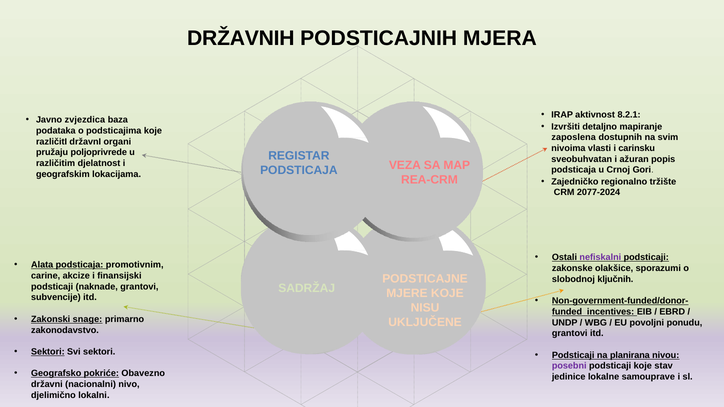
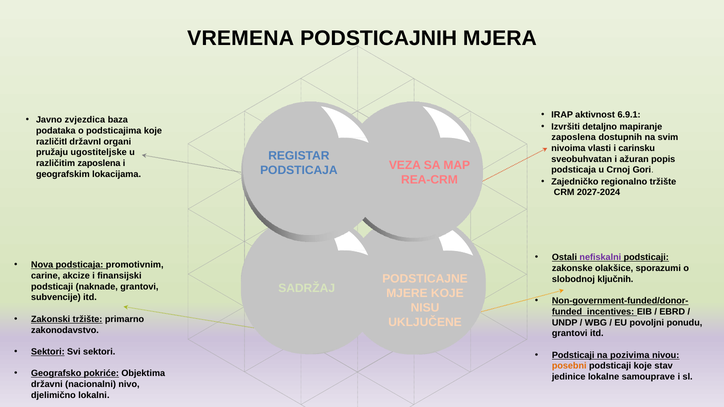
DRŽAVNIH: DRŽAVNIH -> VREMENA
8.2.1: 8.2.1 -> 6.9.1
poljoprivrede: poljoprivrede -> ugostiteljske
različitim djelatnost: djelatnost -> zaposlena
2077-2024: 2077-2024 -> 2027-2024
Alata: Alata -> Nova
Zakonski snage: snage -> tržište
planirana: planirana -> pozivima
posebni colour: purple -> orange
Obavezno: Obavezno -> Objektima
